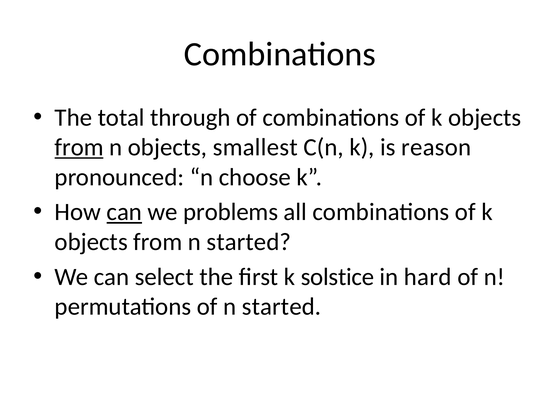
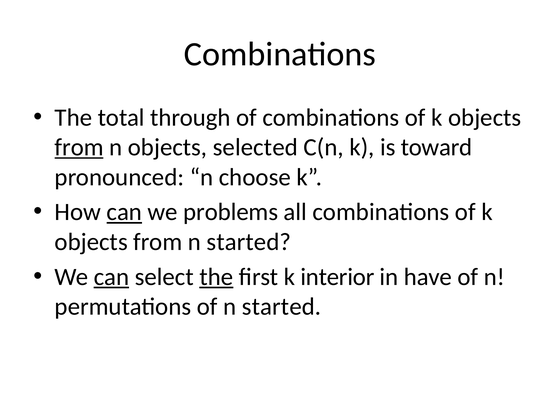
smallest: smallest -> selected
reason: reason -> toward
can at (111, 277) underline: none -> present
the at (216, 277) underline: none -> present
solstice: solstice -> interior
hard: hard -> have
